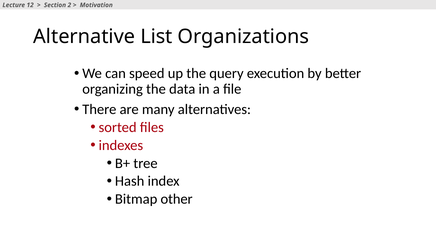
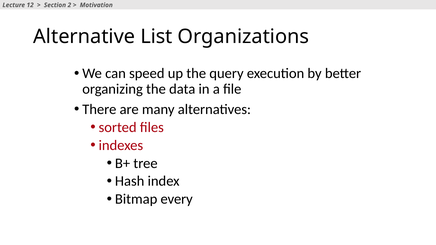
other: other -> every
